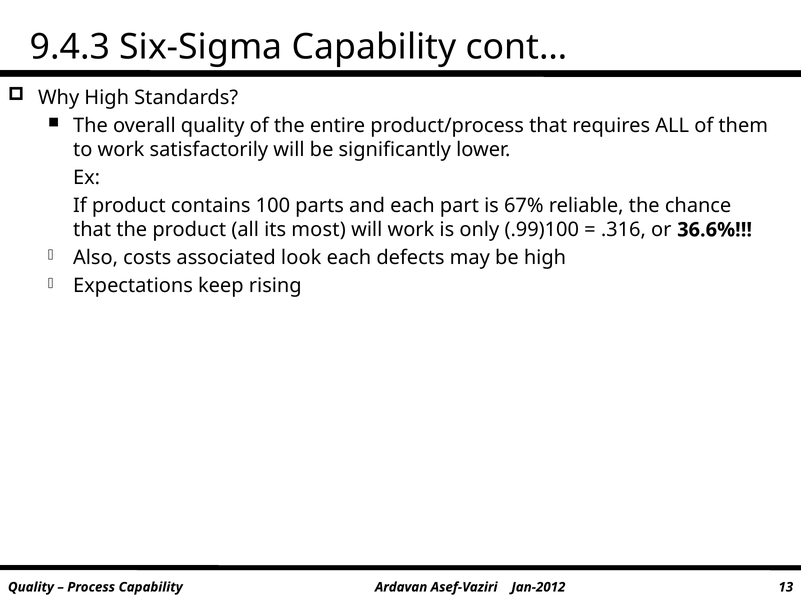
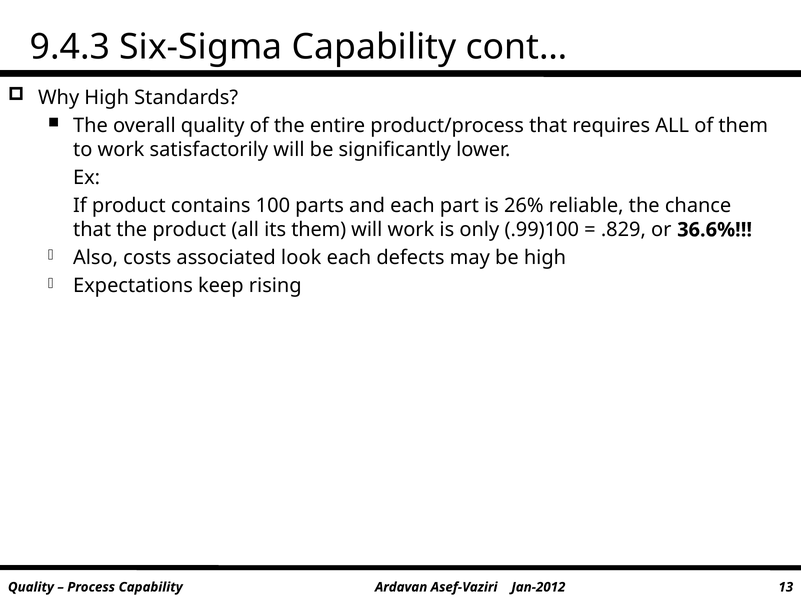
67%: 67% -> 26%
its most: most -> them
.316: .316 -> .829
